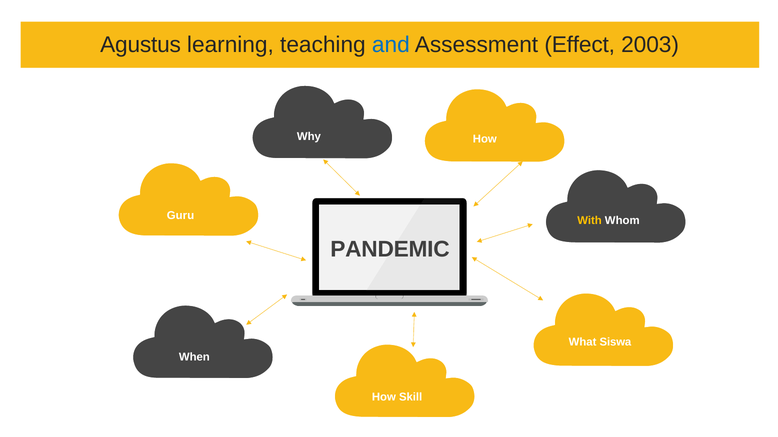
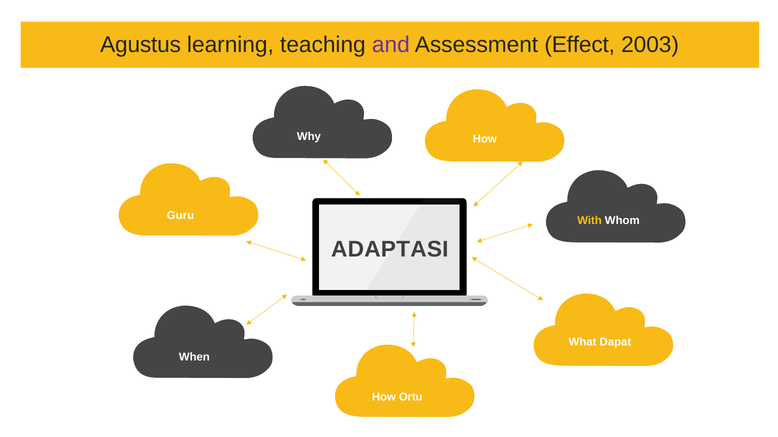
and colour: blue -> purple
PANDEMIC: PANDEMIC -> ADAPTASI
Siswa: Siswa -> Dapat
Skill: Skill -> Ortu
